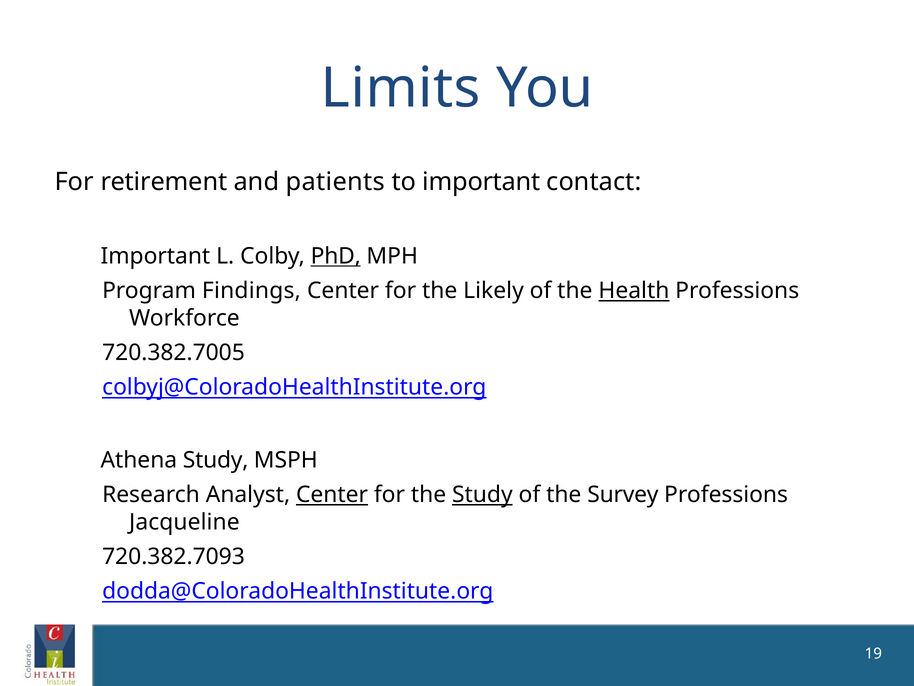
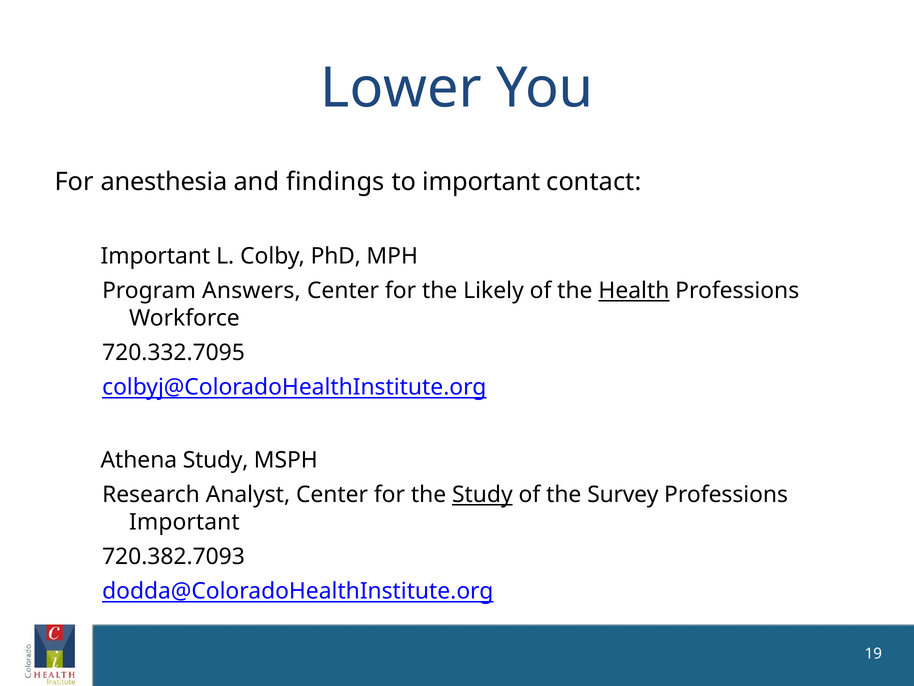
Limits: Limits -> Lower
retirement: retirement -> anesthesia
patients: patients -> findings
PhD underline: present -> none
Findings: Findings -> Answers
720.382.7005: 720.382.7005 -> 720.332.7095
Center at (332, 494) underline: present -> none
Jacqueline at (184, 522): Jacqueline -> Important
